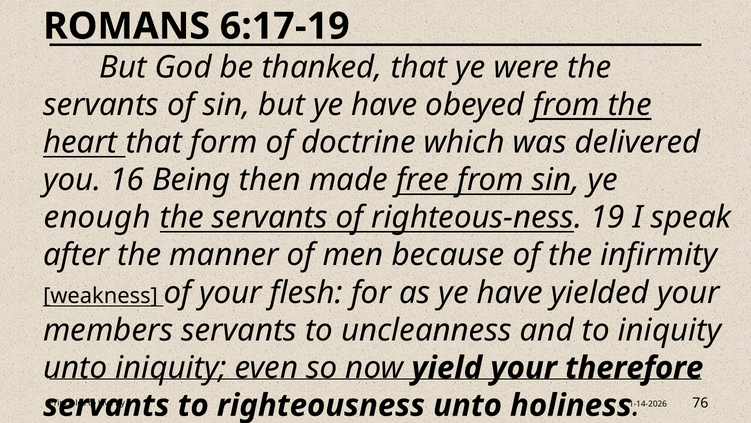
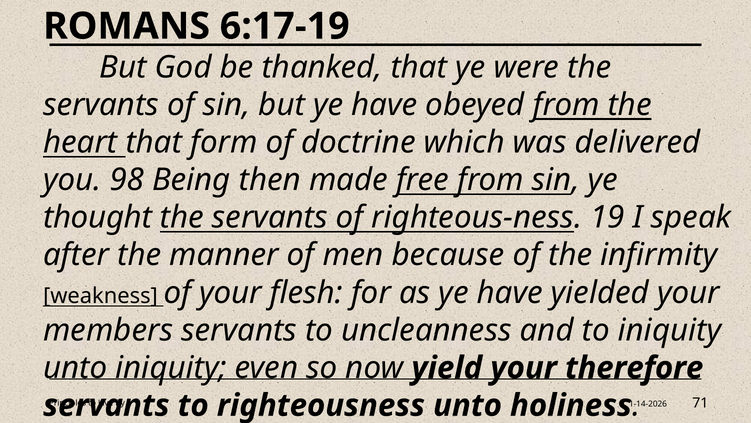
16: 16 -> 98
enough: enough -> thought
76: 76 -> 71
